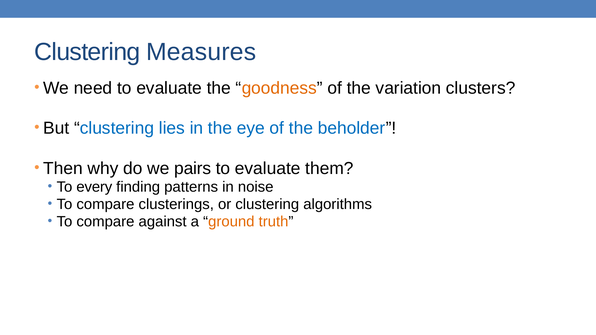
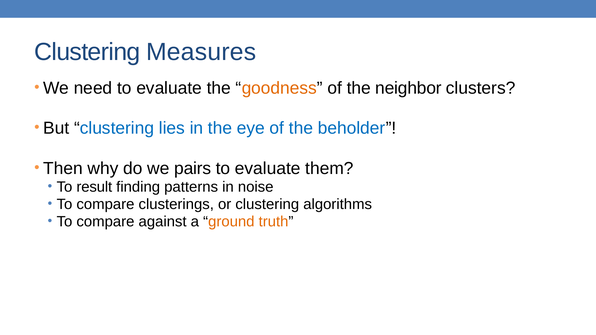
variation: variation -> neighbor
every: every -> result
